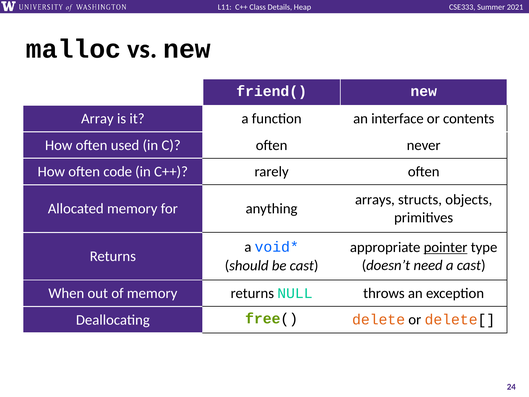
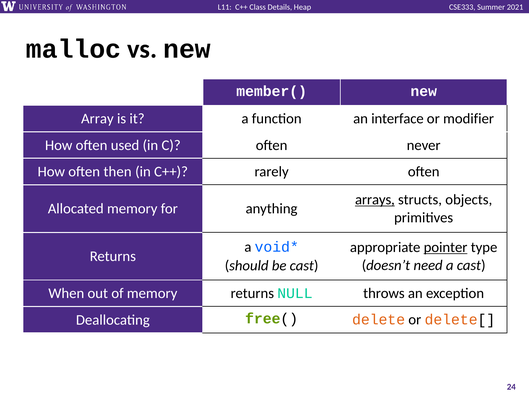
friend(: friend( -> member(
contents: contents -> modifier
code: code -> then
arrays underline: none -> present
